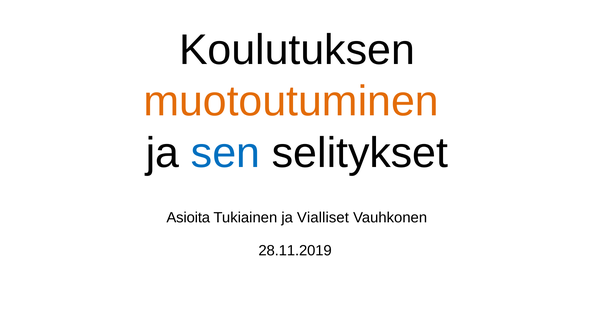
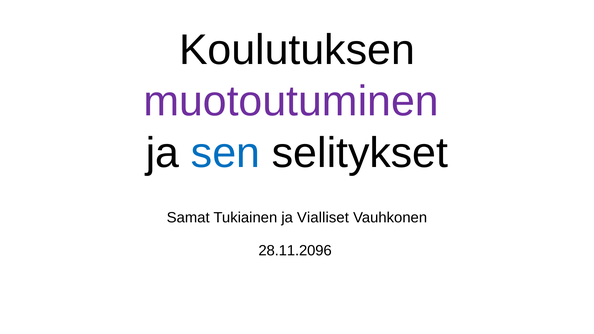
muotoutuminen colour: orange -> purple
Asioita: Asioita -> Samat
28.11.2019: 28.11.2019 -> 28.11.2096
